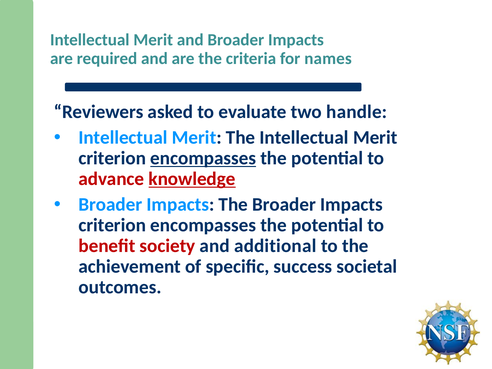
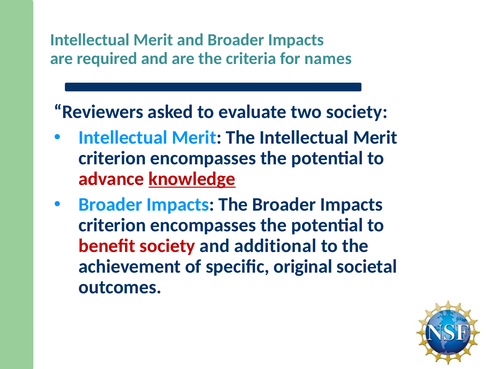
two handle: handle -> society
encompasses at (203, 158) underline: present -> none
success: success -> original
